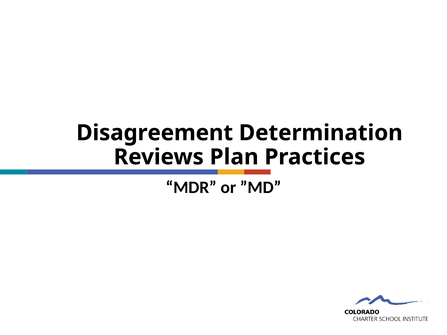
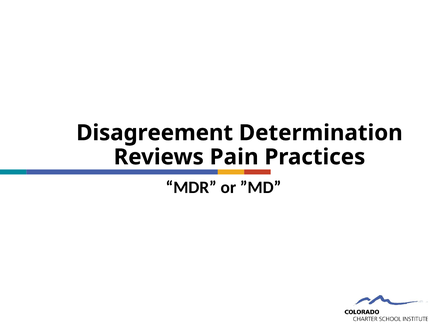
Plan: Plan -> Pain
